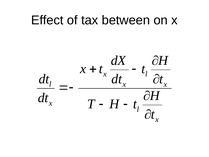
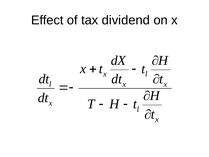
between: between -> dividend
